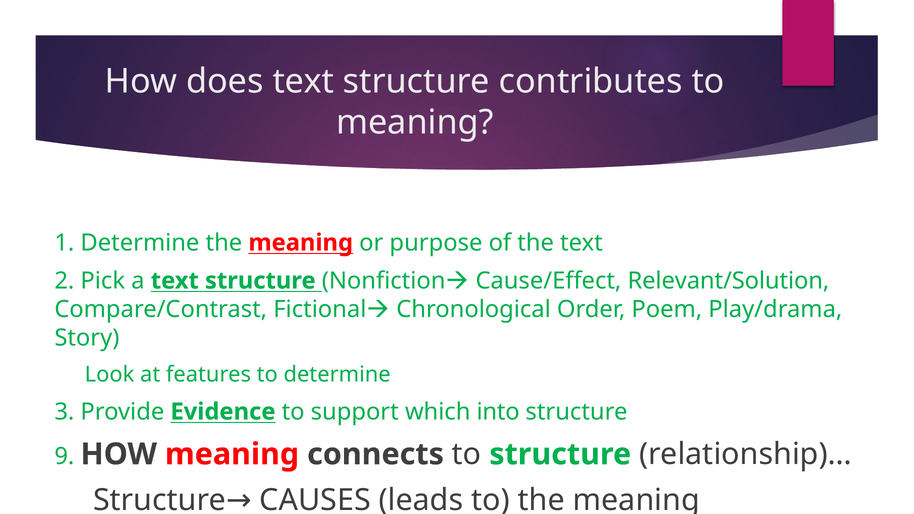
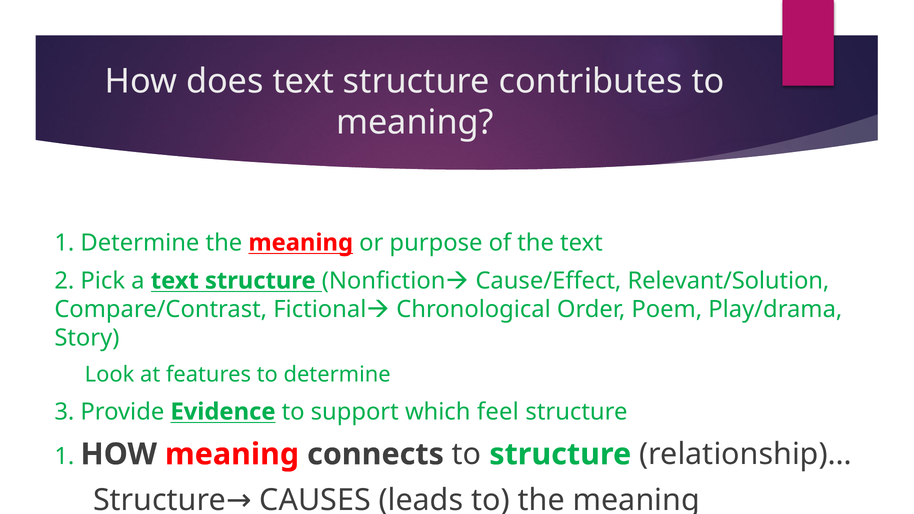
into: into -> feel
9: 9 -> 1
